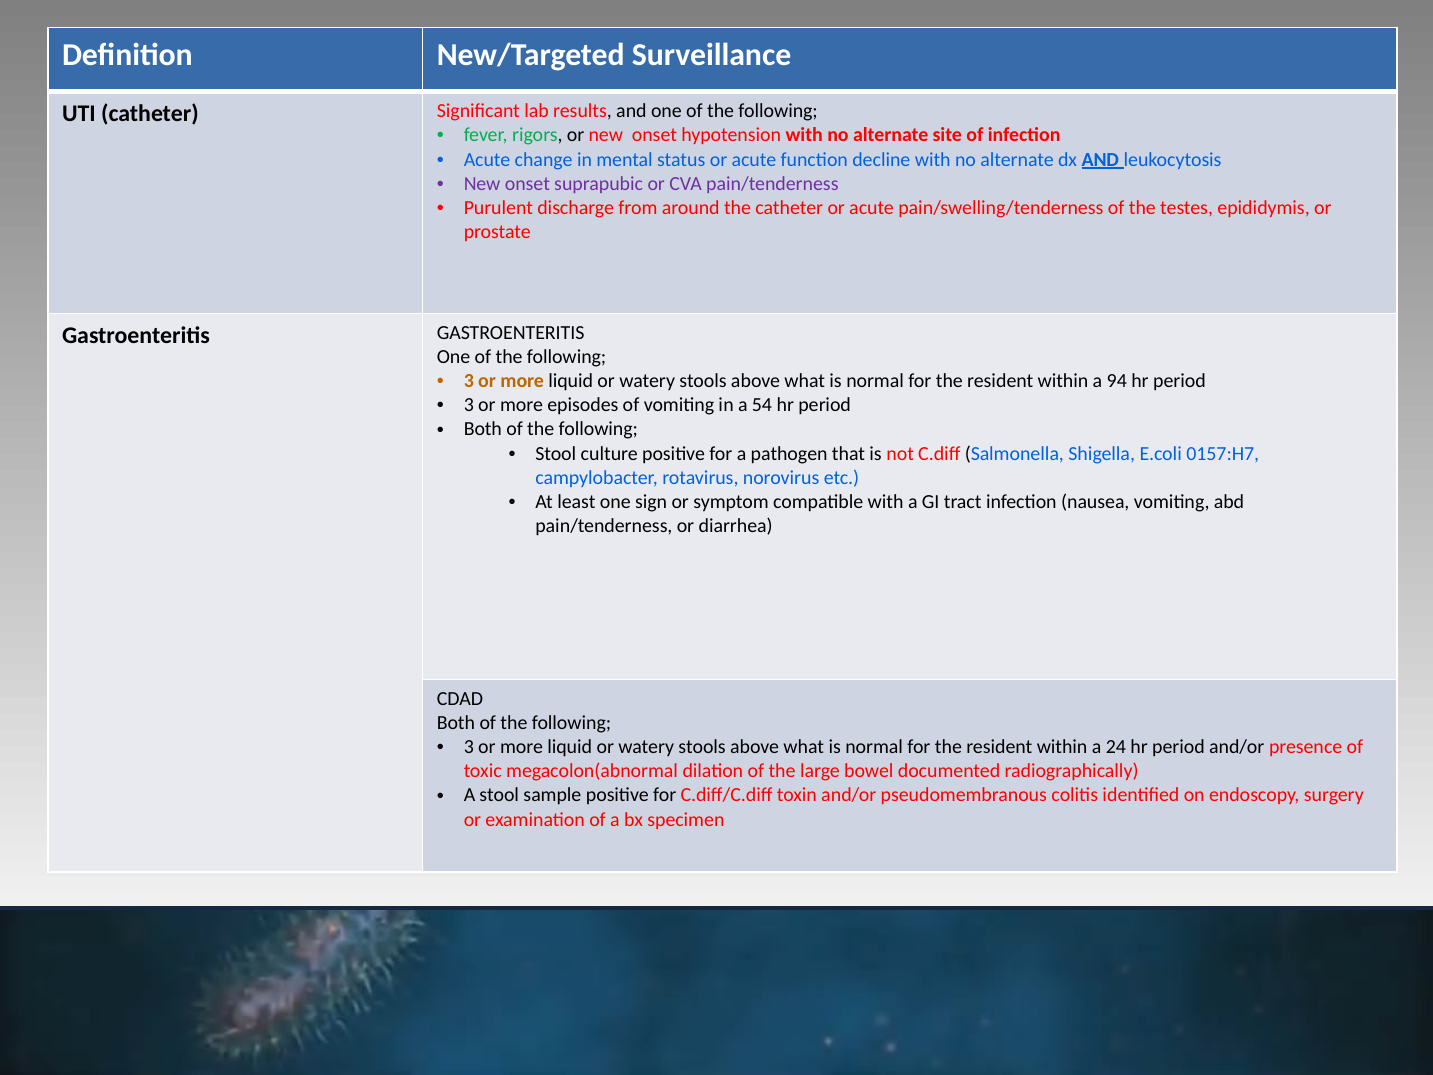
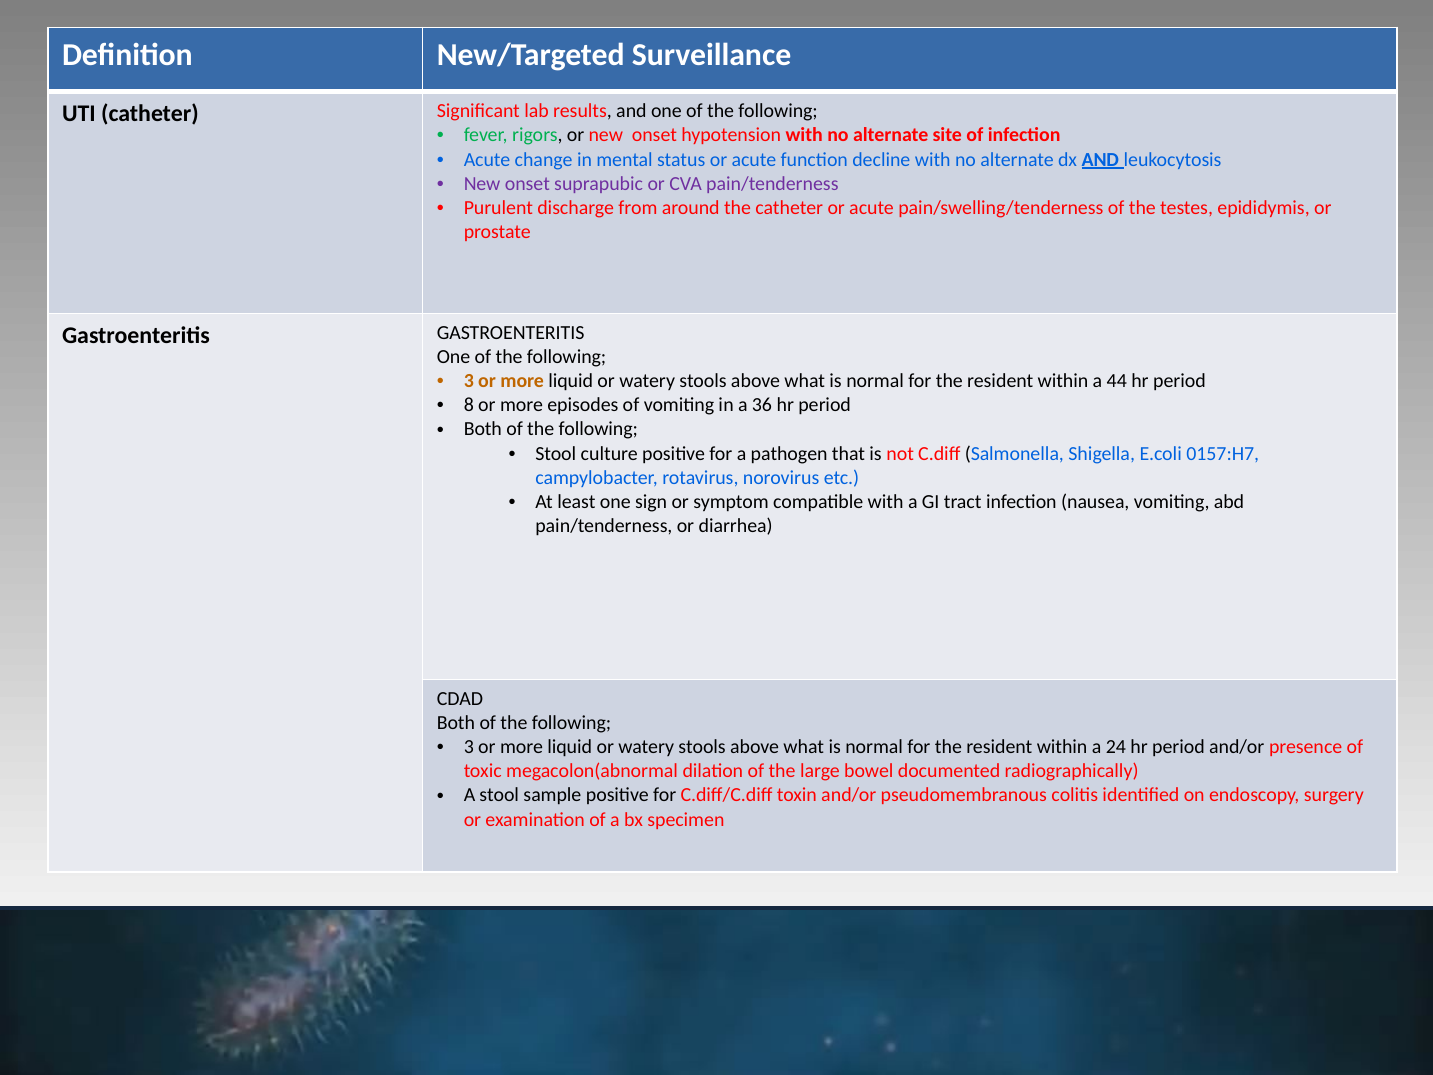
94: 94 -> 44
3 at (469, 405): 3 -> 8
54: 54 -> 36
